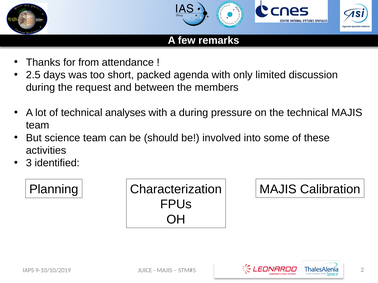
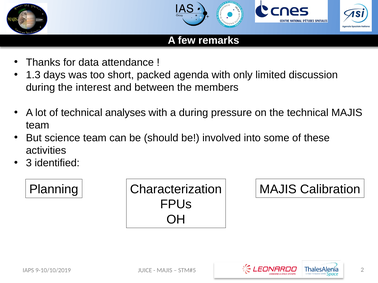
from: from -> data
2.5: 2.5 -> 1.3
request: request -> interest
